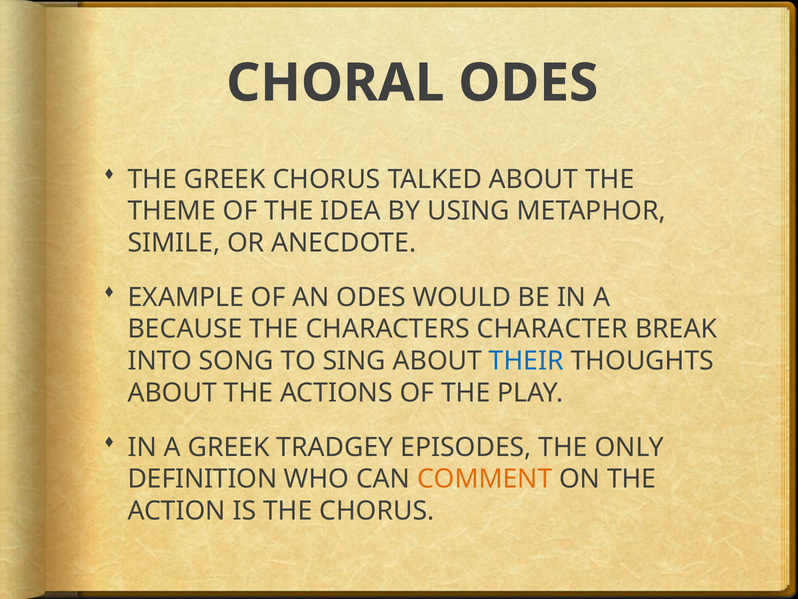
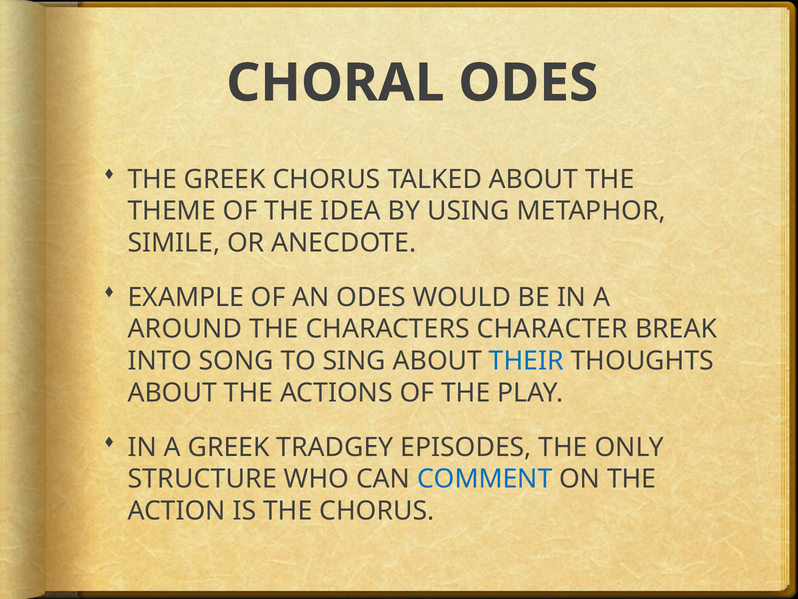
BECAUSE: BECAUSE -> AROUND
DEFINITION: DEFINITION -> STRUCTURE
COMMENT colour: orange -> blue
